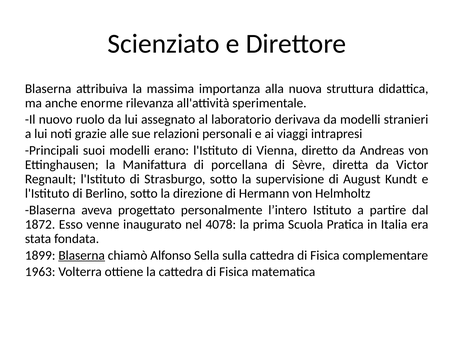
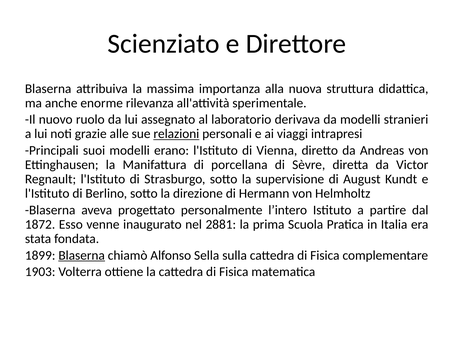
relazioni underline: none -> present
4078: 4078 -> 2881
1963: 1963 -> 1903
